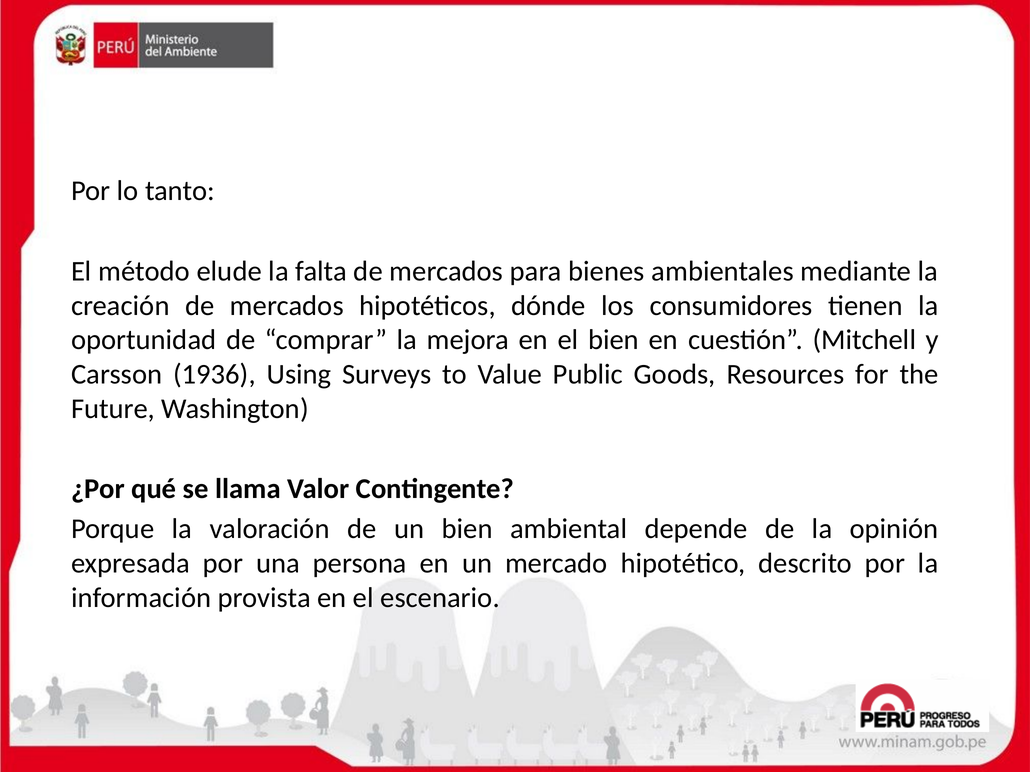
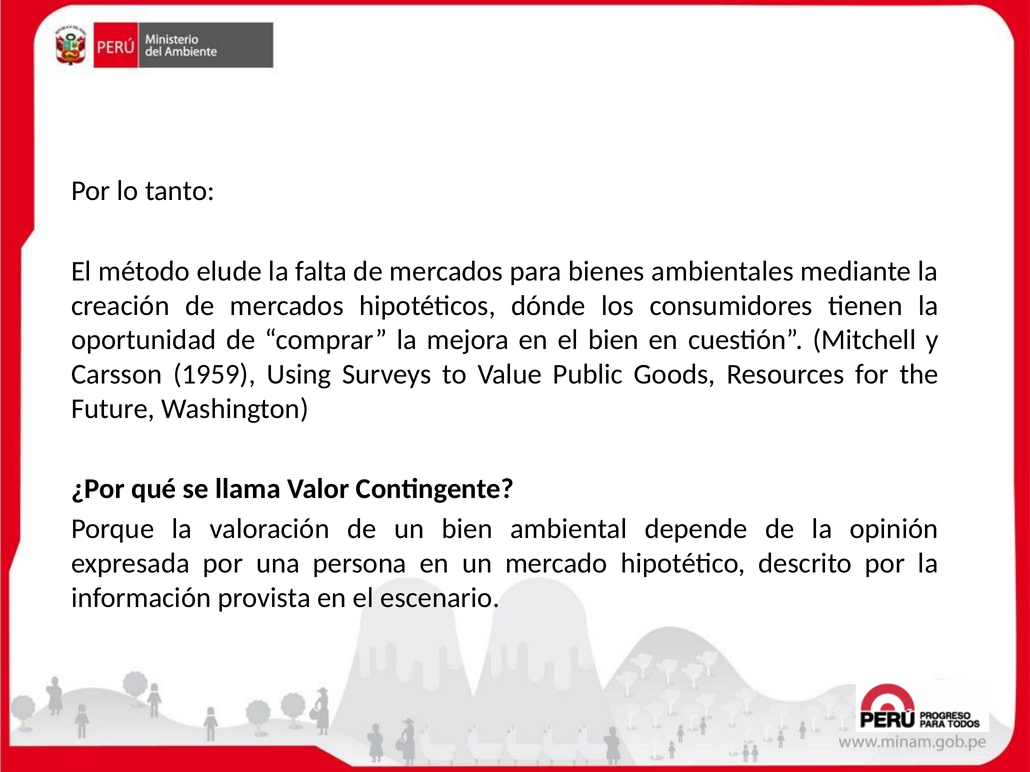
1936: 1936 -> 1959
